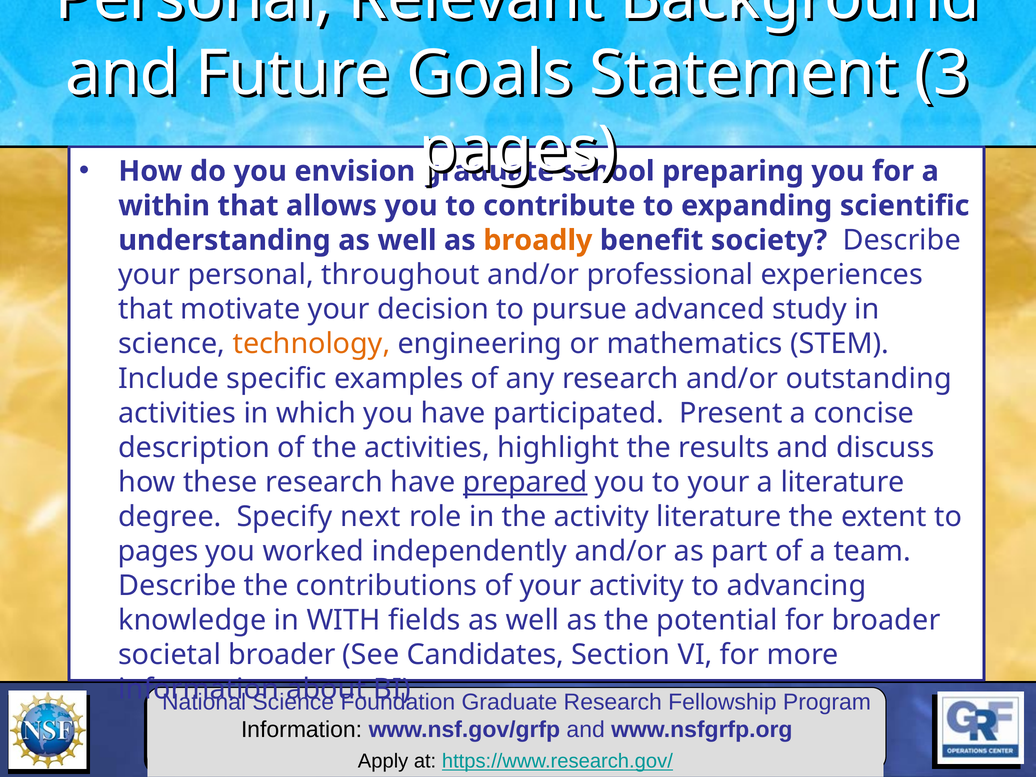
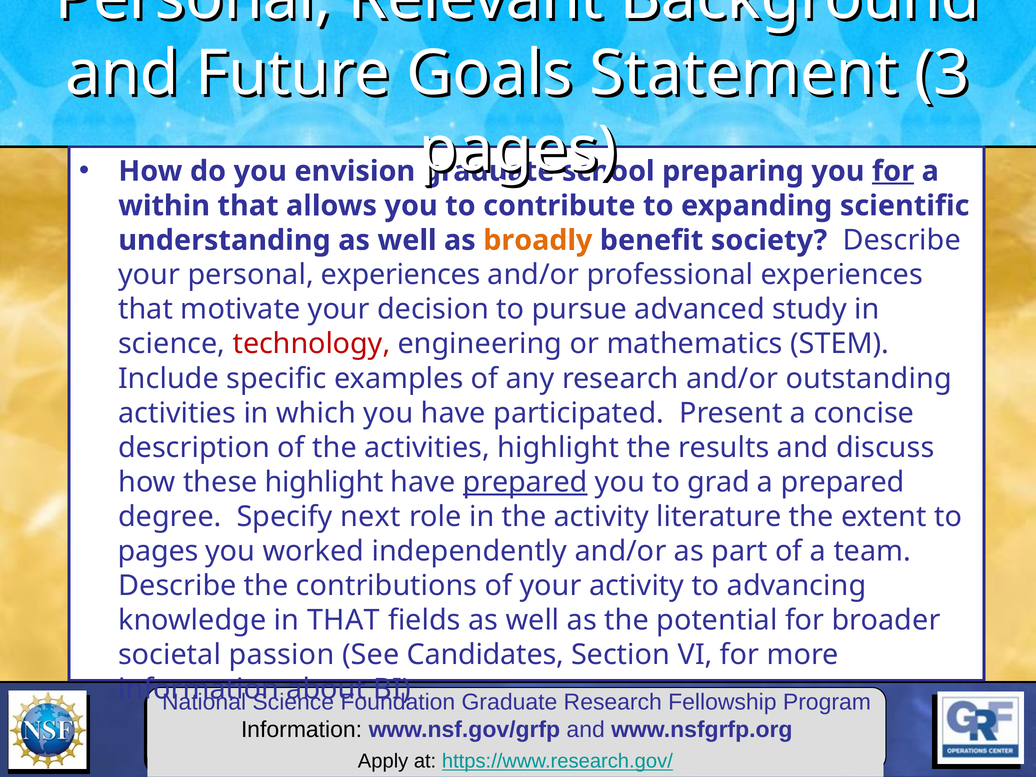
for at (893, 171) underline: none -> present
personal throughout: throughout -> experiences
technology colour: orange -> red
these research: research -> highlight
to your: your -> grad
a literature: literature -> prepared
in WITH: WITH -> THAT
societal broader: broader -> passion
